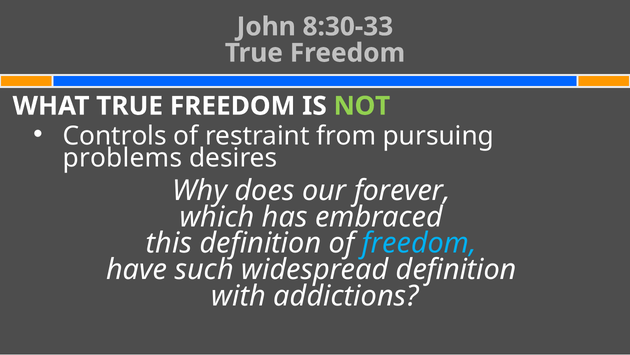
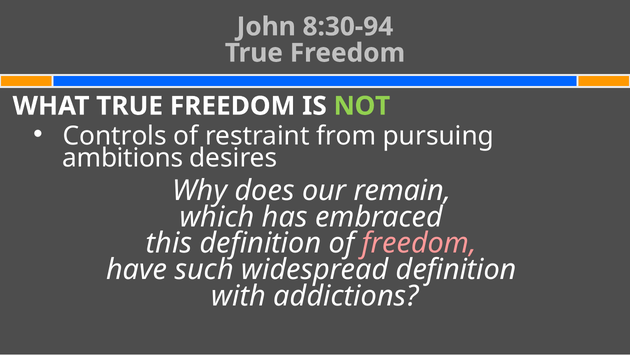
8:30-33: 8:30-33 -> 8:30-94
problems: problems -> ambitions
forever: forever -> remain
freedom at (419, 243) colour: light blue -> pink
